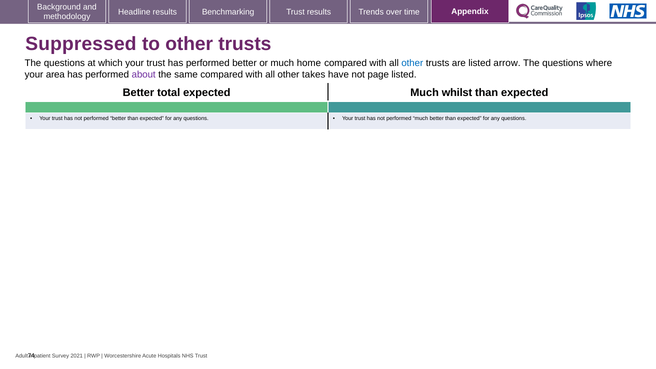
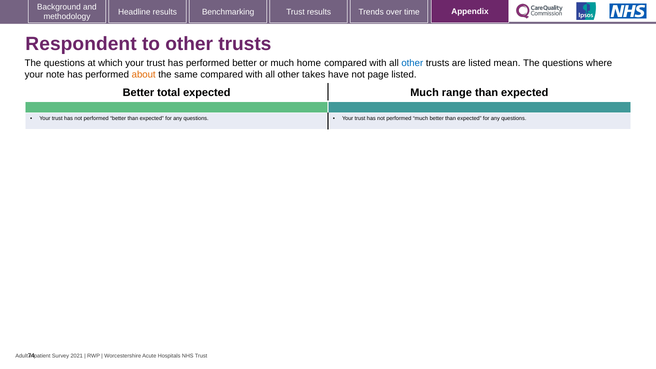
Suppressed: Suppressed -> Respondent
arrow: arrow -> mean
area: area -> note
about colour: purple -> orange
whilst: whilst -> range
